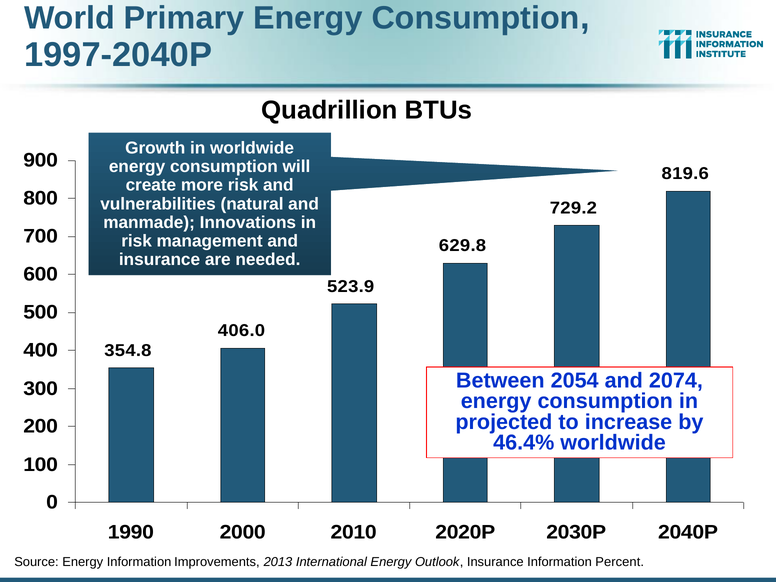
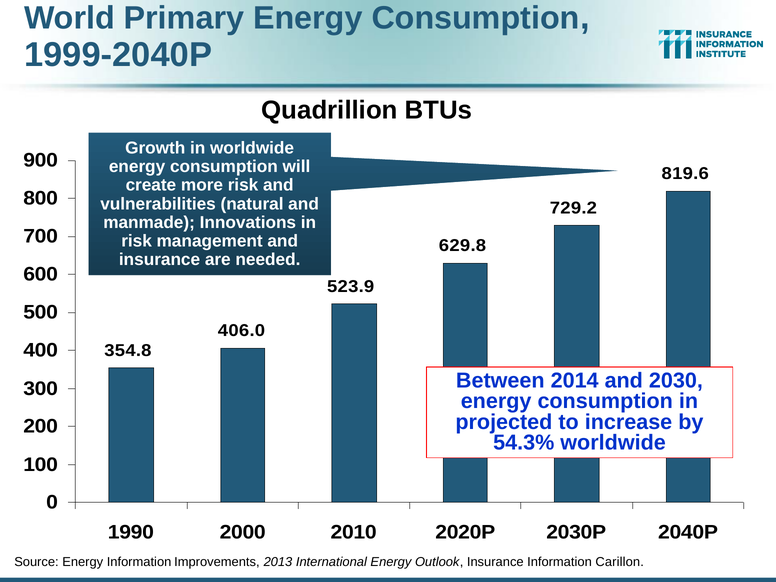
1997-2040P: 1997-2040P -> 1999-2040P
2054: 2054 -> 2014
2074: 2074 -> 2030
46.4%: 46.4% -> 54.3%
Percent: Percent -> Carillon
